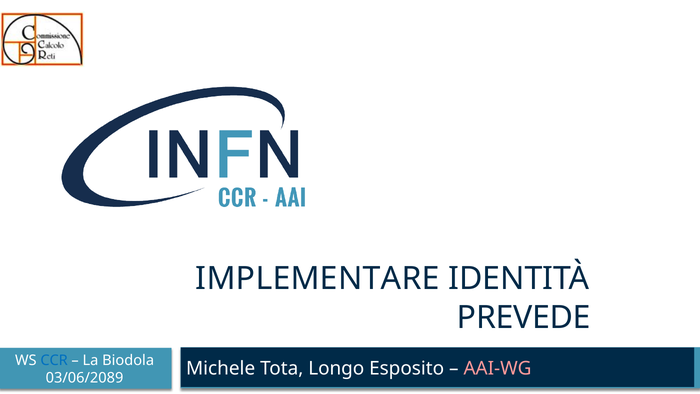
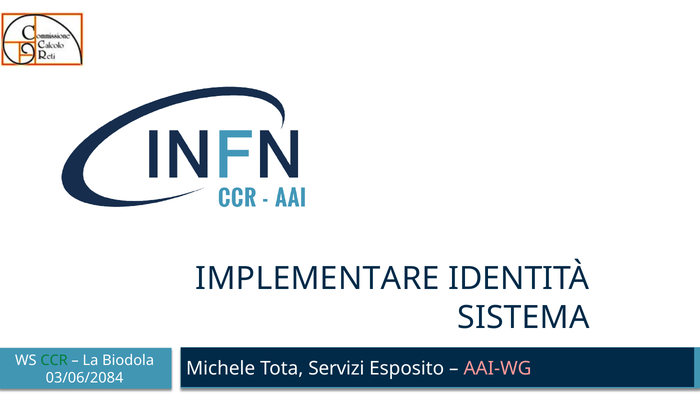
PREVEDE: PREVEDE -> SISTEMA
CCR colour: blue -> green
Longo: Longo -> Servizi
03/06/2089: 03/06/2089 -> 03/06/2084
